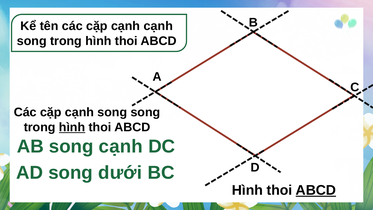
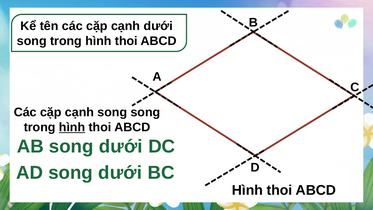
cạnh cạnh: cạnh -> dưới
AB song cạnh: cạnh -> dưới
ABCD at (316, 190) underline: present -> none
